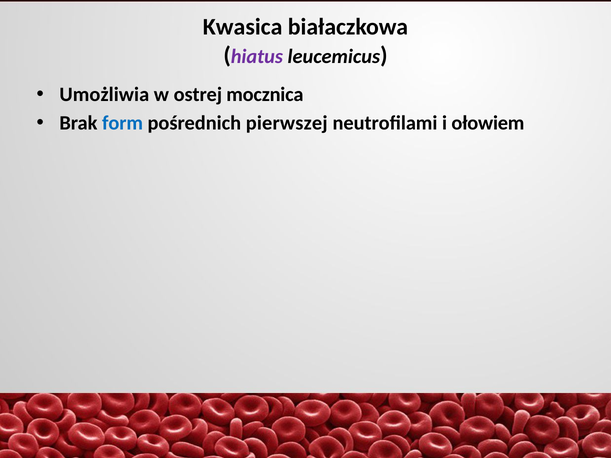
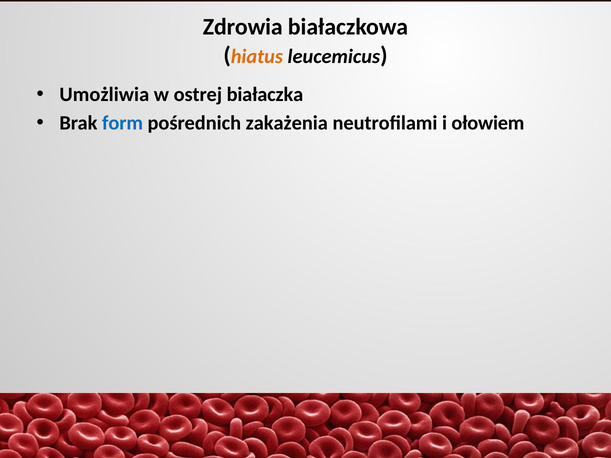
Kwasica: Kwasica -> Zdrowia
hiatus colour: purple -> orange
mocznica: mocznica -> białaczka
pierwszej: pierwszej -> zakażenia
